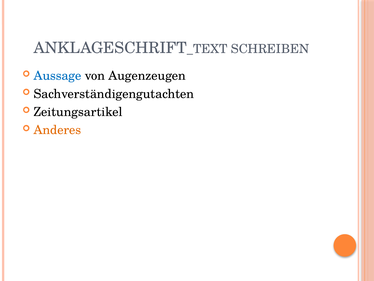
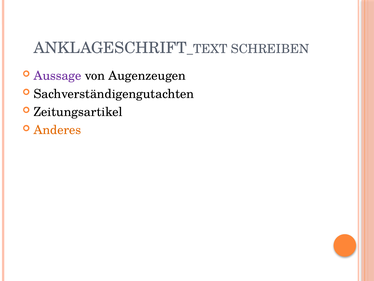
Aussage colour: blue -> purple
